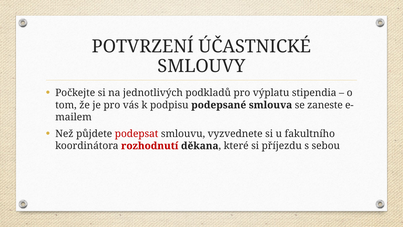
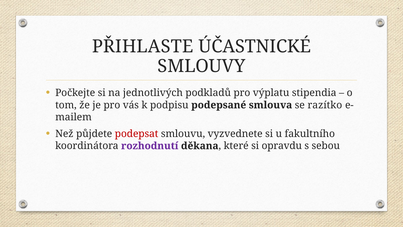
POTVRZENÍ: POTVRZENÍ -> PŘIHLASTE
zaneste: zaneste -> razítko
rozhodnutí colour: red -> purple
příjezdu: příjezdu -> opravdu
